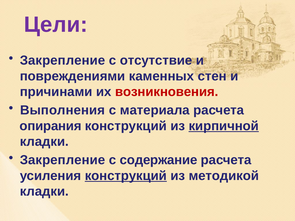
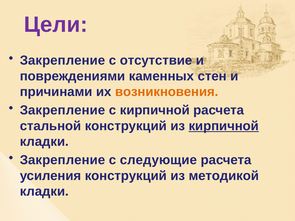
возникновения colour: red -> orange
Выполнения at (62, 110): Выполнения -> Закрепление
с материала: материала -> кирпичной
опирания: опирания -> стальной
содержание: содержание -> следующие
конструкций at (126, 176) underline: present -> none
